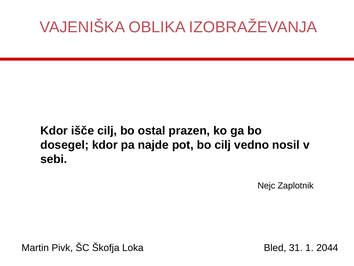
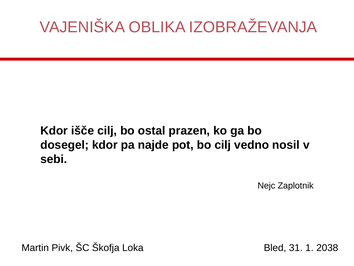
2044: 2044 -> 2038
